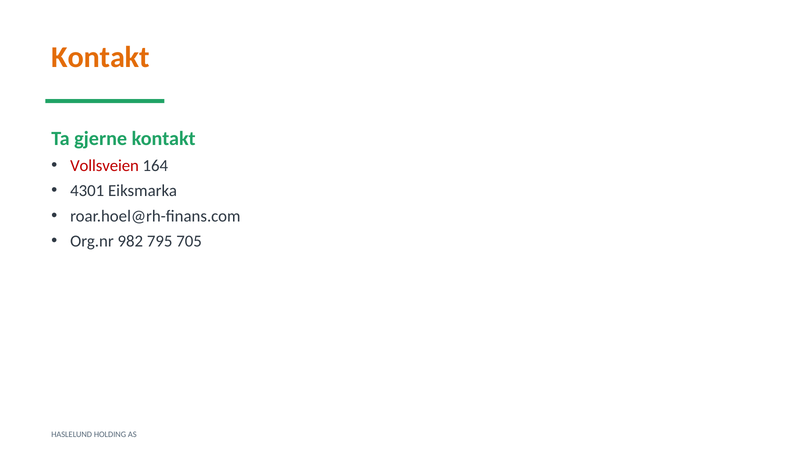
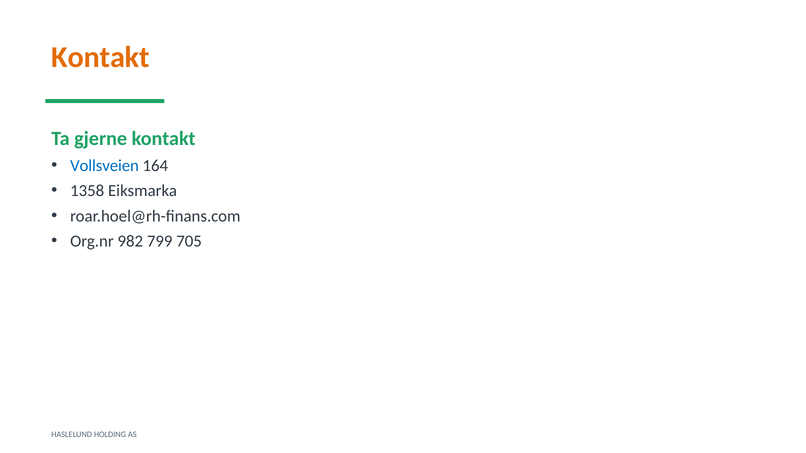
Vollsveien colour: red -> blue
4301: 4301 -> 1358
795: 795 -> 799
